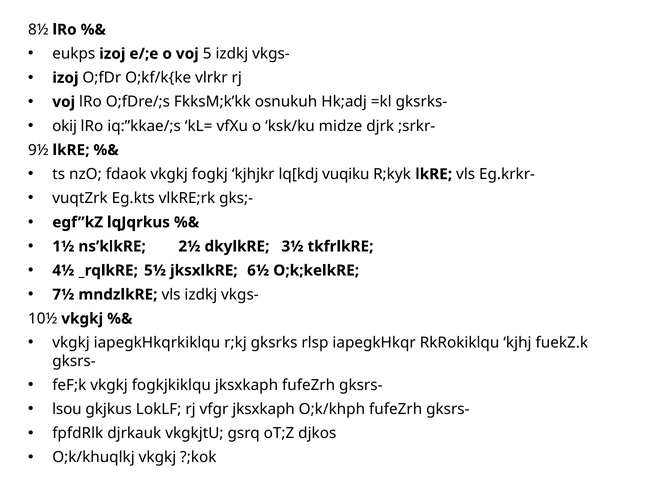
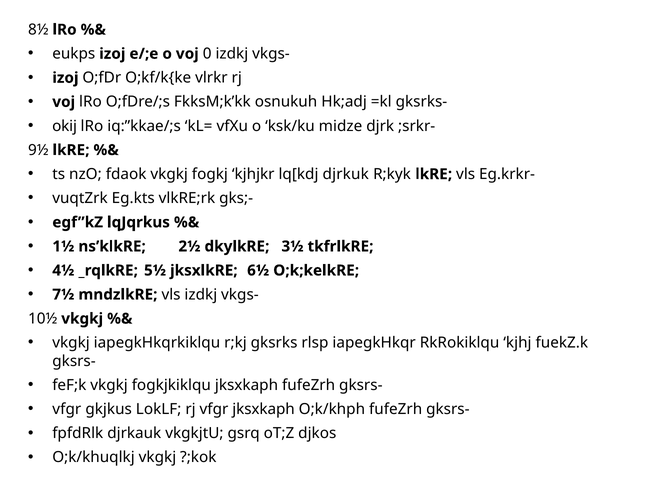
5: 5 -> 0
vuqiku: vuqiku -> djrkuk
lsou at (67, 409): lsou -> vfgr
